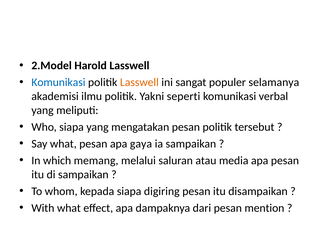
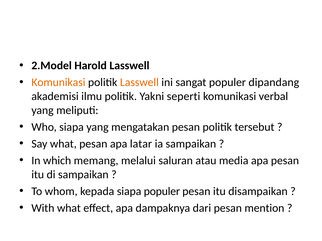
Komunikasi at (58, 83) colour: blue -> orange
selamanya: selamanya -> dipandang
gaya: gaya -> latar
siapa digiring: digiring -> populer
